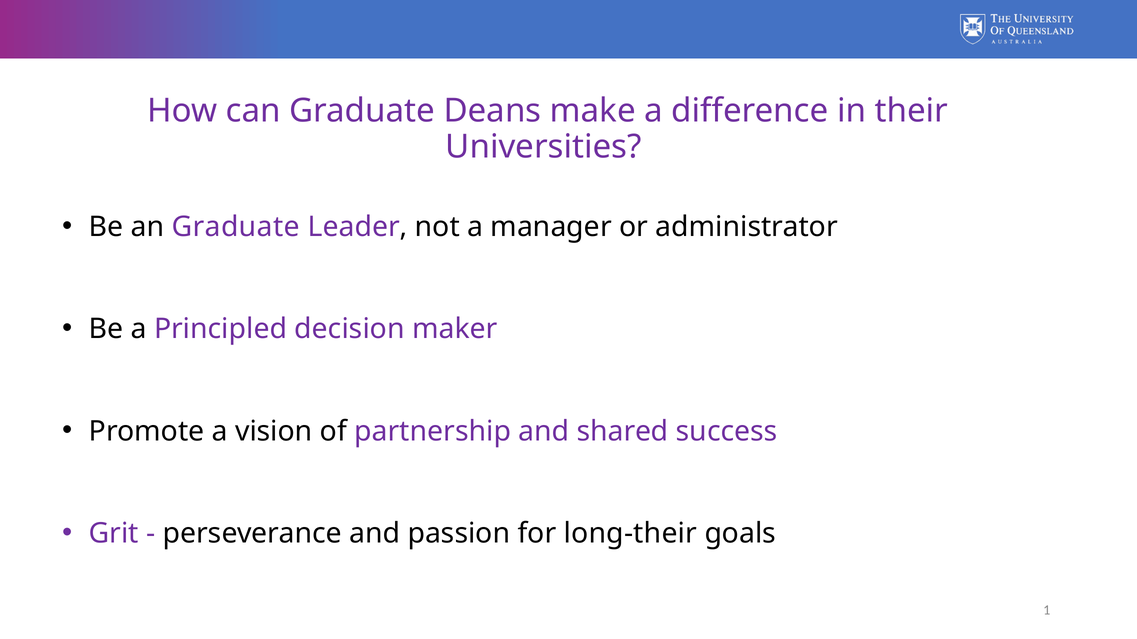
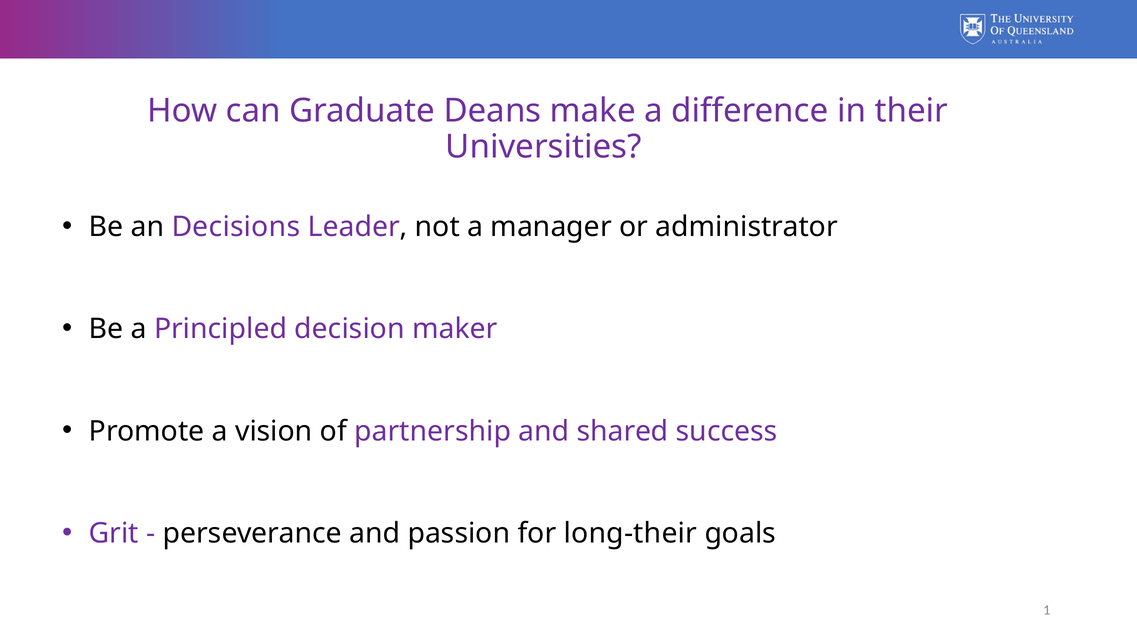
an Graduate: Graduate -> Decisions
